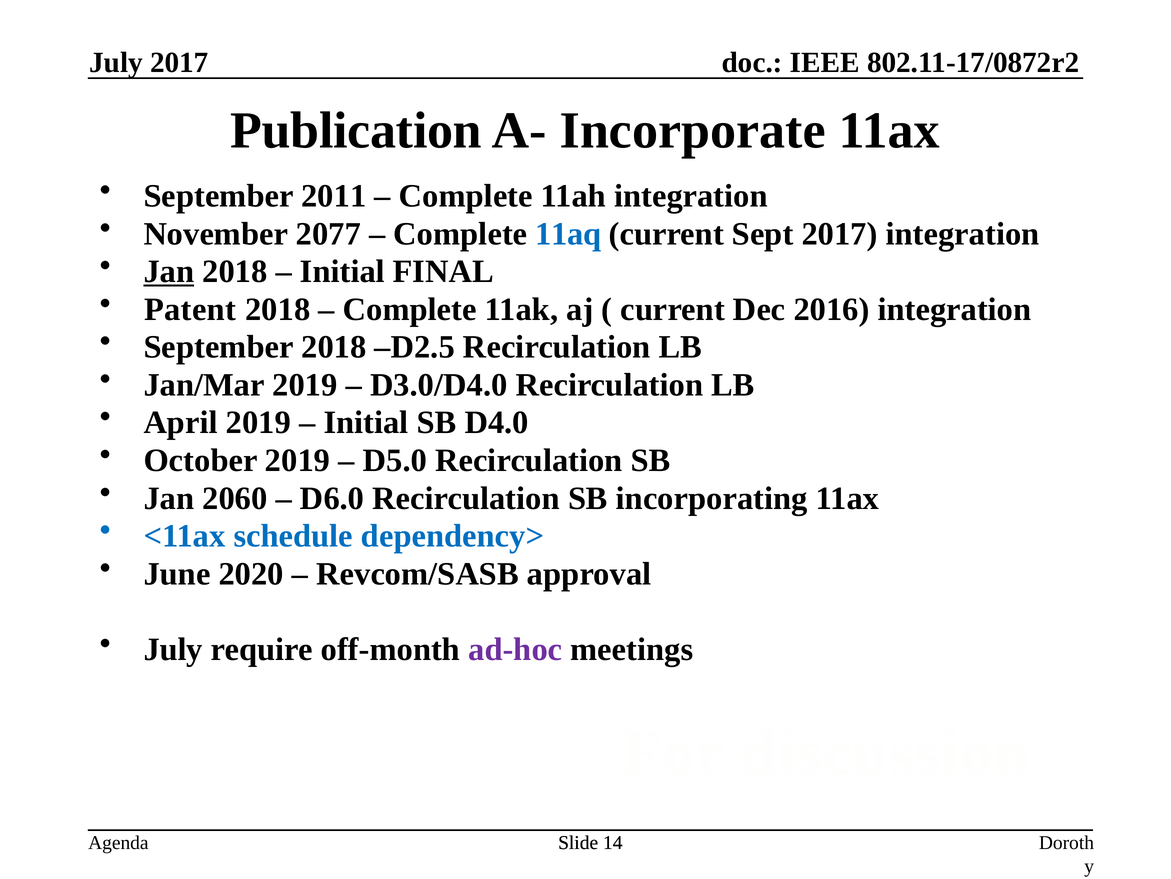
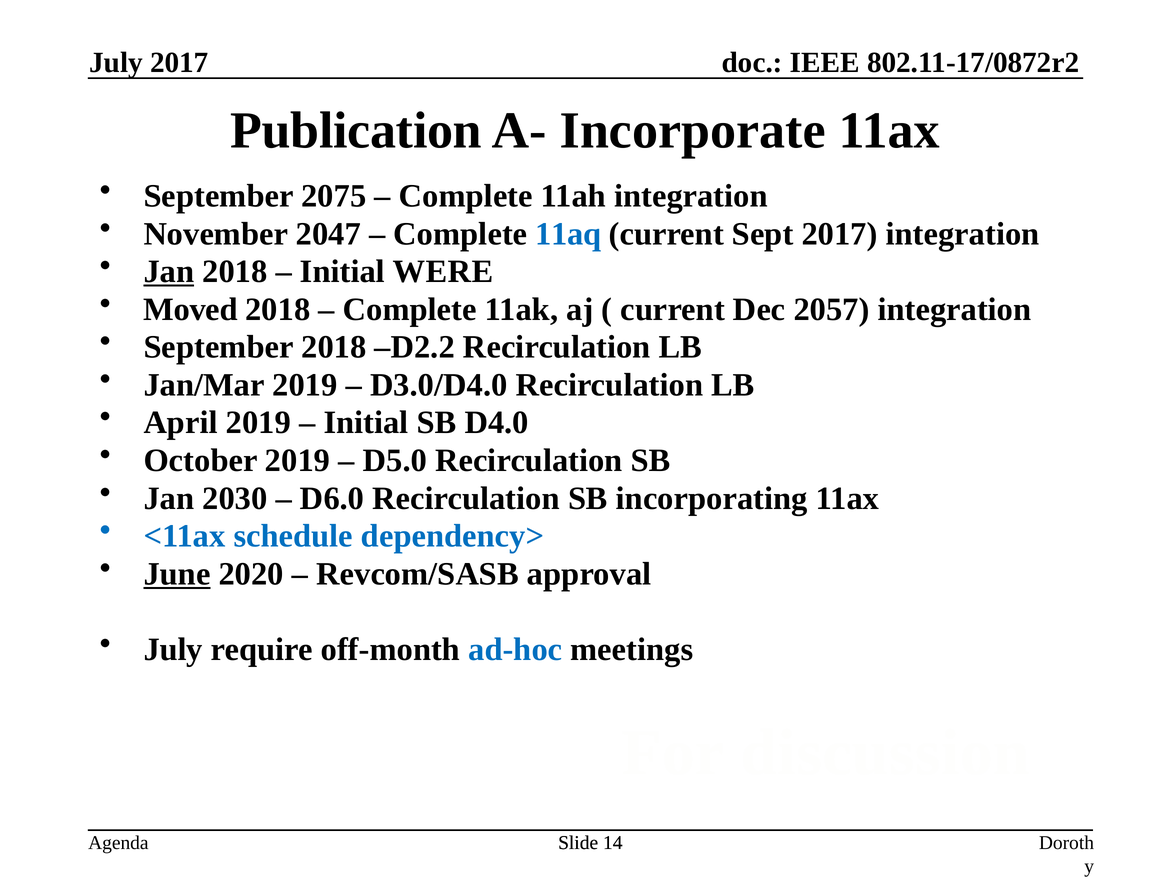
2011: 2011 -> 2075
2077: 2077 -> 2047
FINAL: FINAL -> WERE
Patent: Patent -> Moved
2016: 2016 -> 2057
D2.5: D2.5 -> D2.2
2060: 2060 -> 2030
June underline: none -> present
ad-hoc colour: purple -> blue
